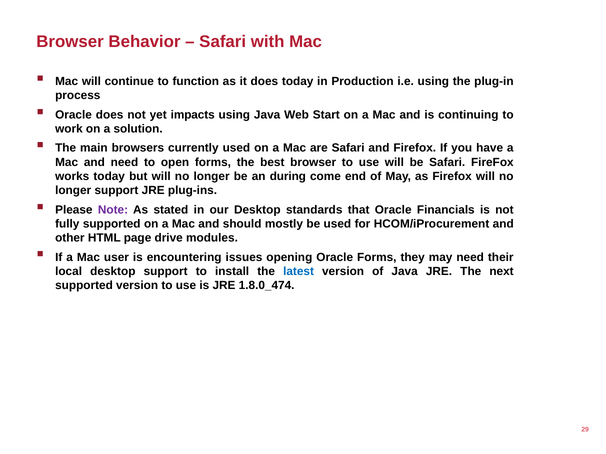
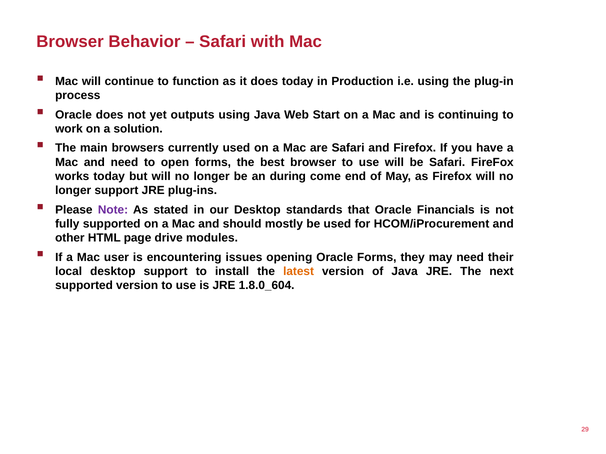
impacts: impacts -> outputs
latest colour: blue -> orange
1.8.0_474: 1.8.0_474 -> 1.8.0_604
